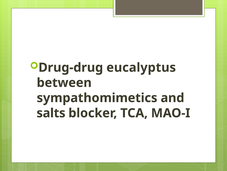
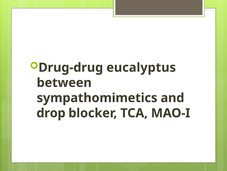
salts: salts -> drop
